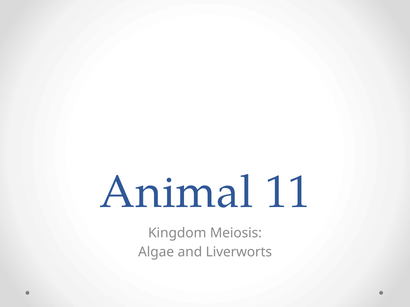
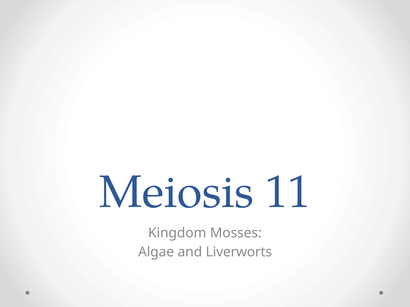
Animal: Animal -> Meiosis
Meiosis: Meiosis -> Mosses
